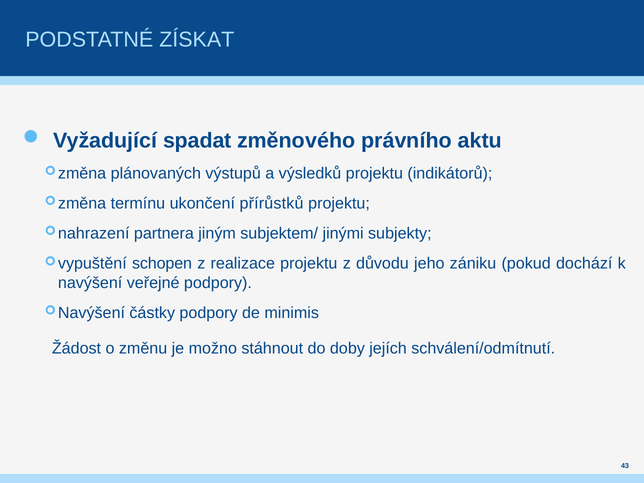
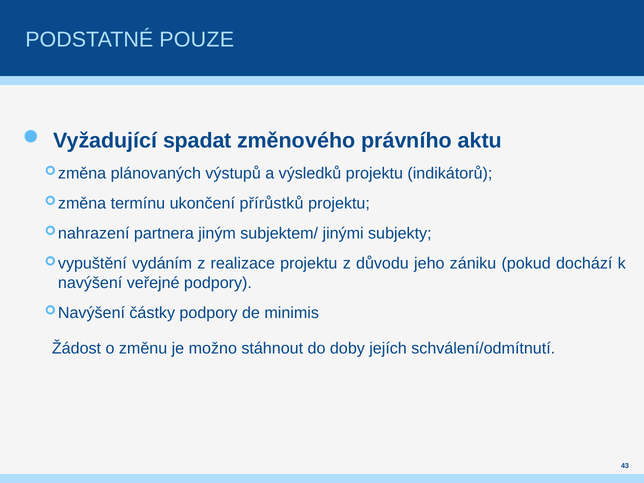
ZÍSKAT: ZÍSKAT -> POUZE
schopen: schopen -> vydáním
